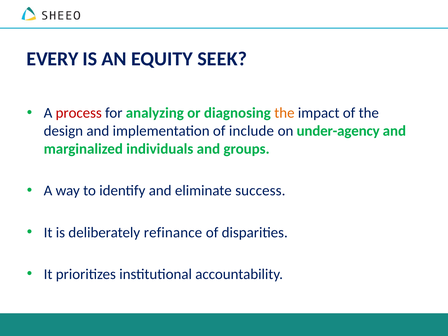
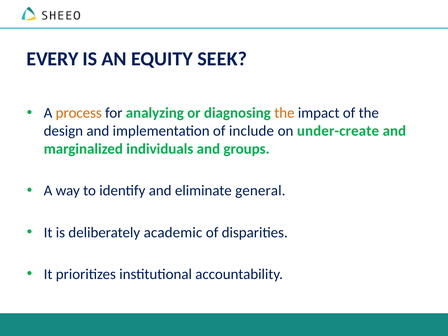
process colour: red -> orange
under-agency: under-agency -> under-create
success: success -> general
refinance: refinance -> academic
